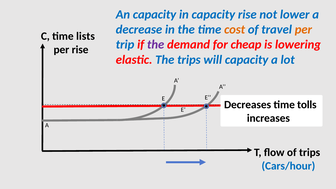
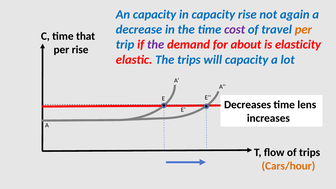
lower: lower -> again
cost colour: orange -> purple
lists: lists -> that
cheap: cheap -> about
lowering: lowering -> elasticity
tolls: tolls -> lens
Cars/hour colour: blue -> orange
